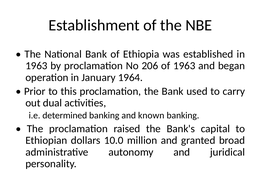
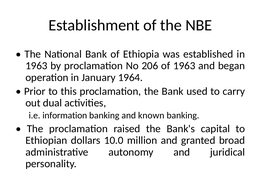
determined: determined -> information
